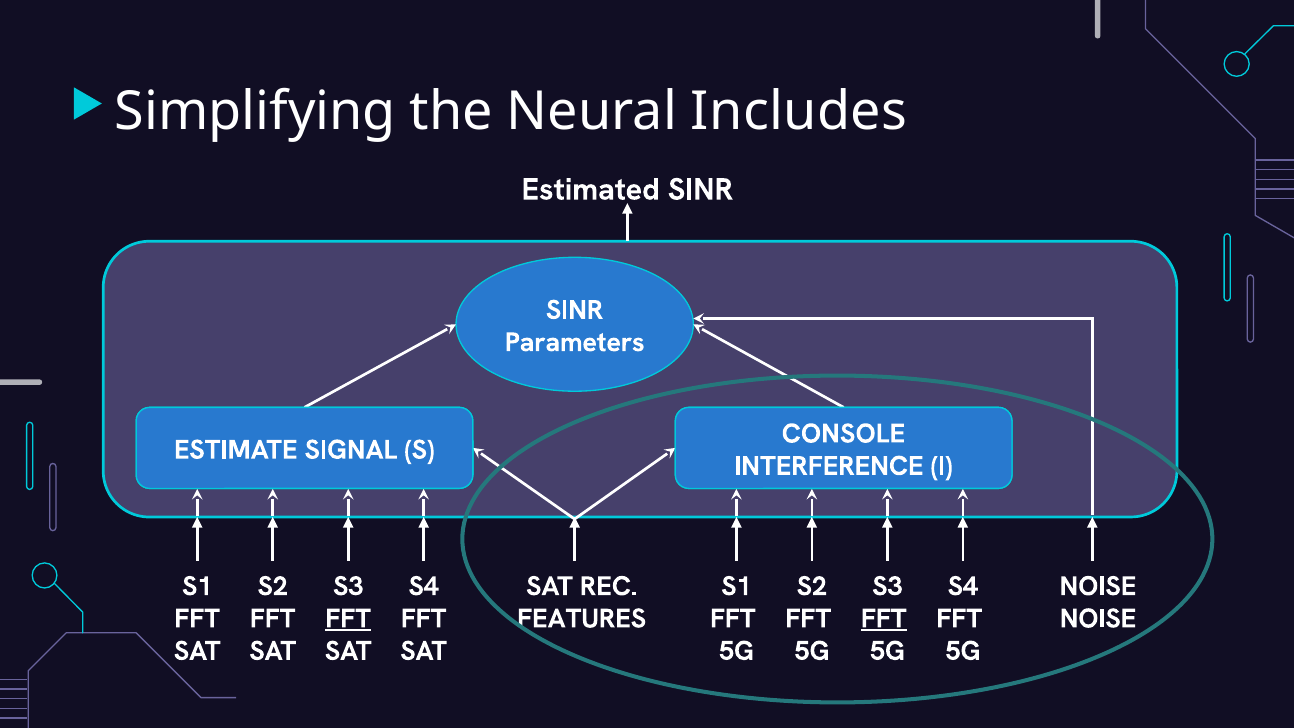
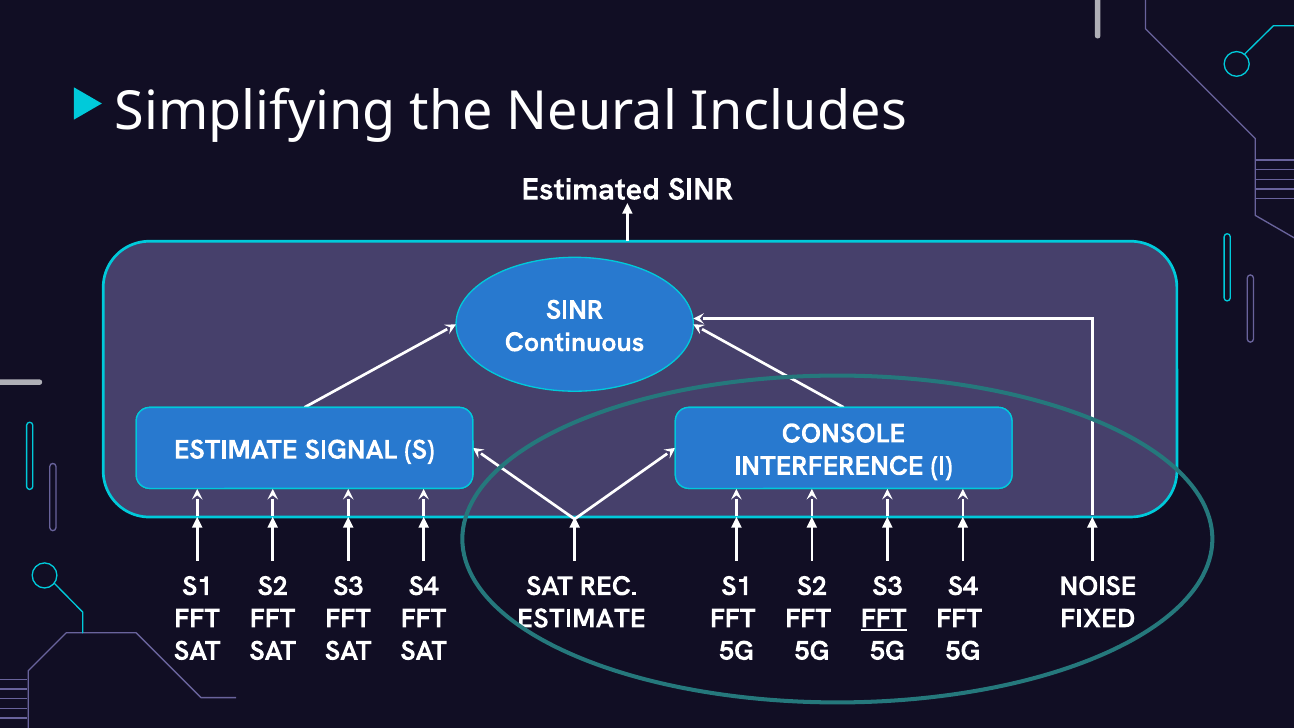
Parameters: Parameters -> Continuous
FFT at (348, 618) underline: present -> none
FEATURES at (582, 618): FEATURES -> ESTIMATE
NOISE at (1098, 618): NOISE -> FIXED
